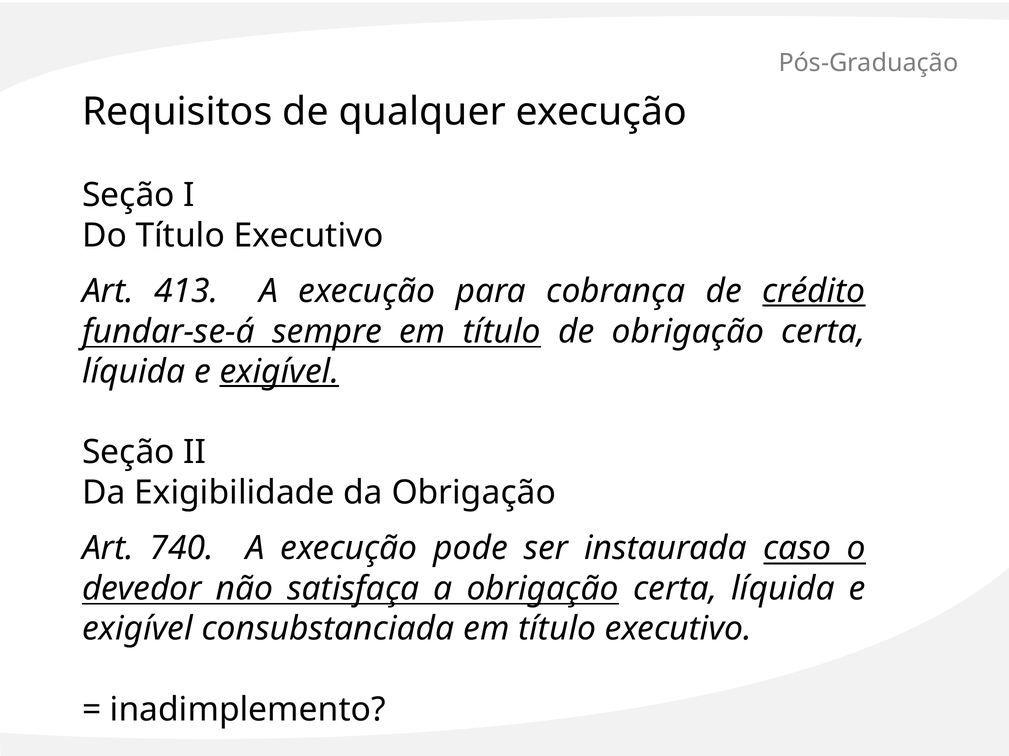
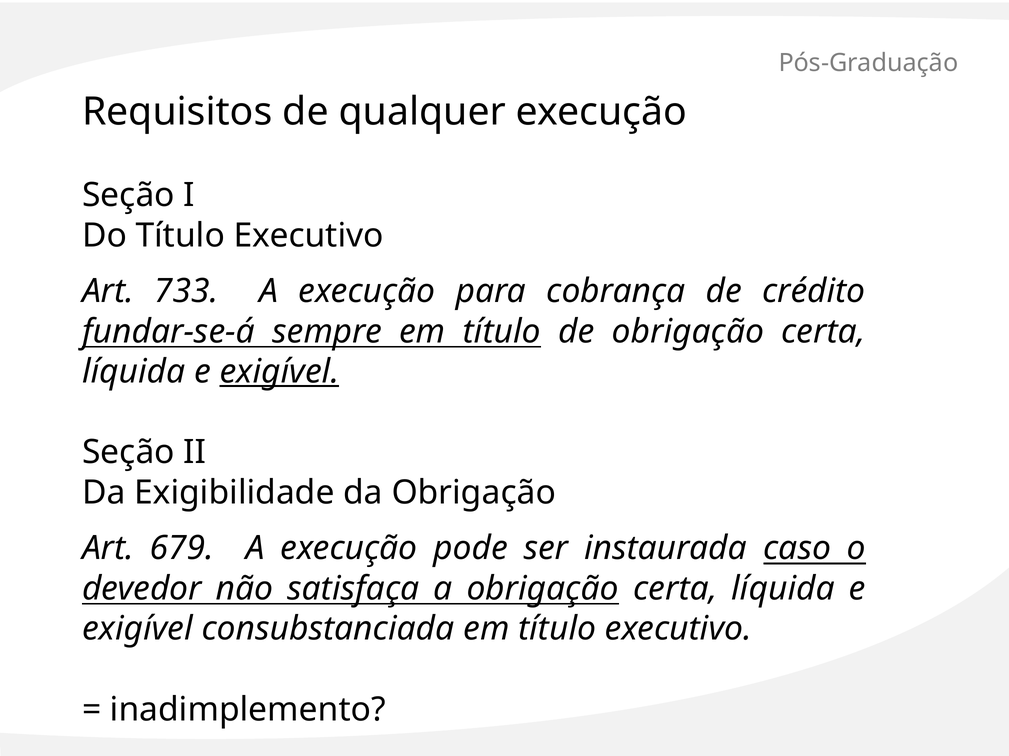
413: 413 -> 733
crédito underline: present -> none
740: 740 -> 679
